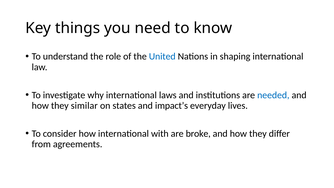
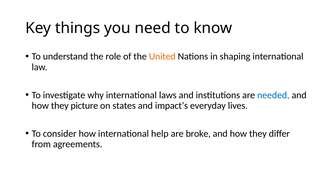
United colour: blue -> orange
similar: similar -> picture
with: with -> help
